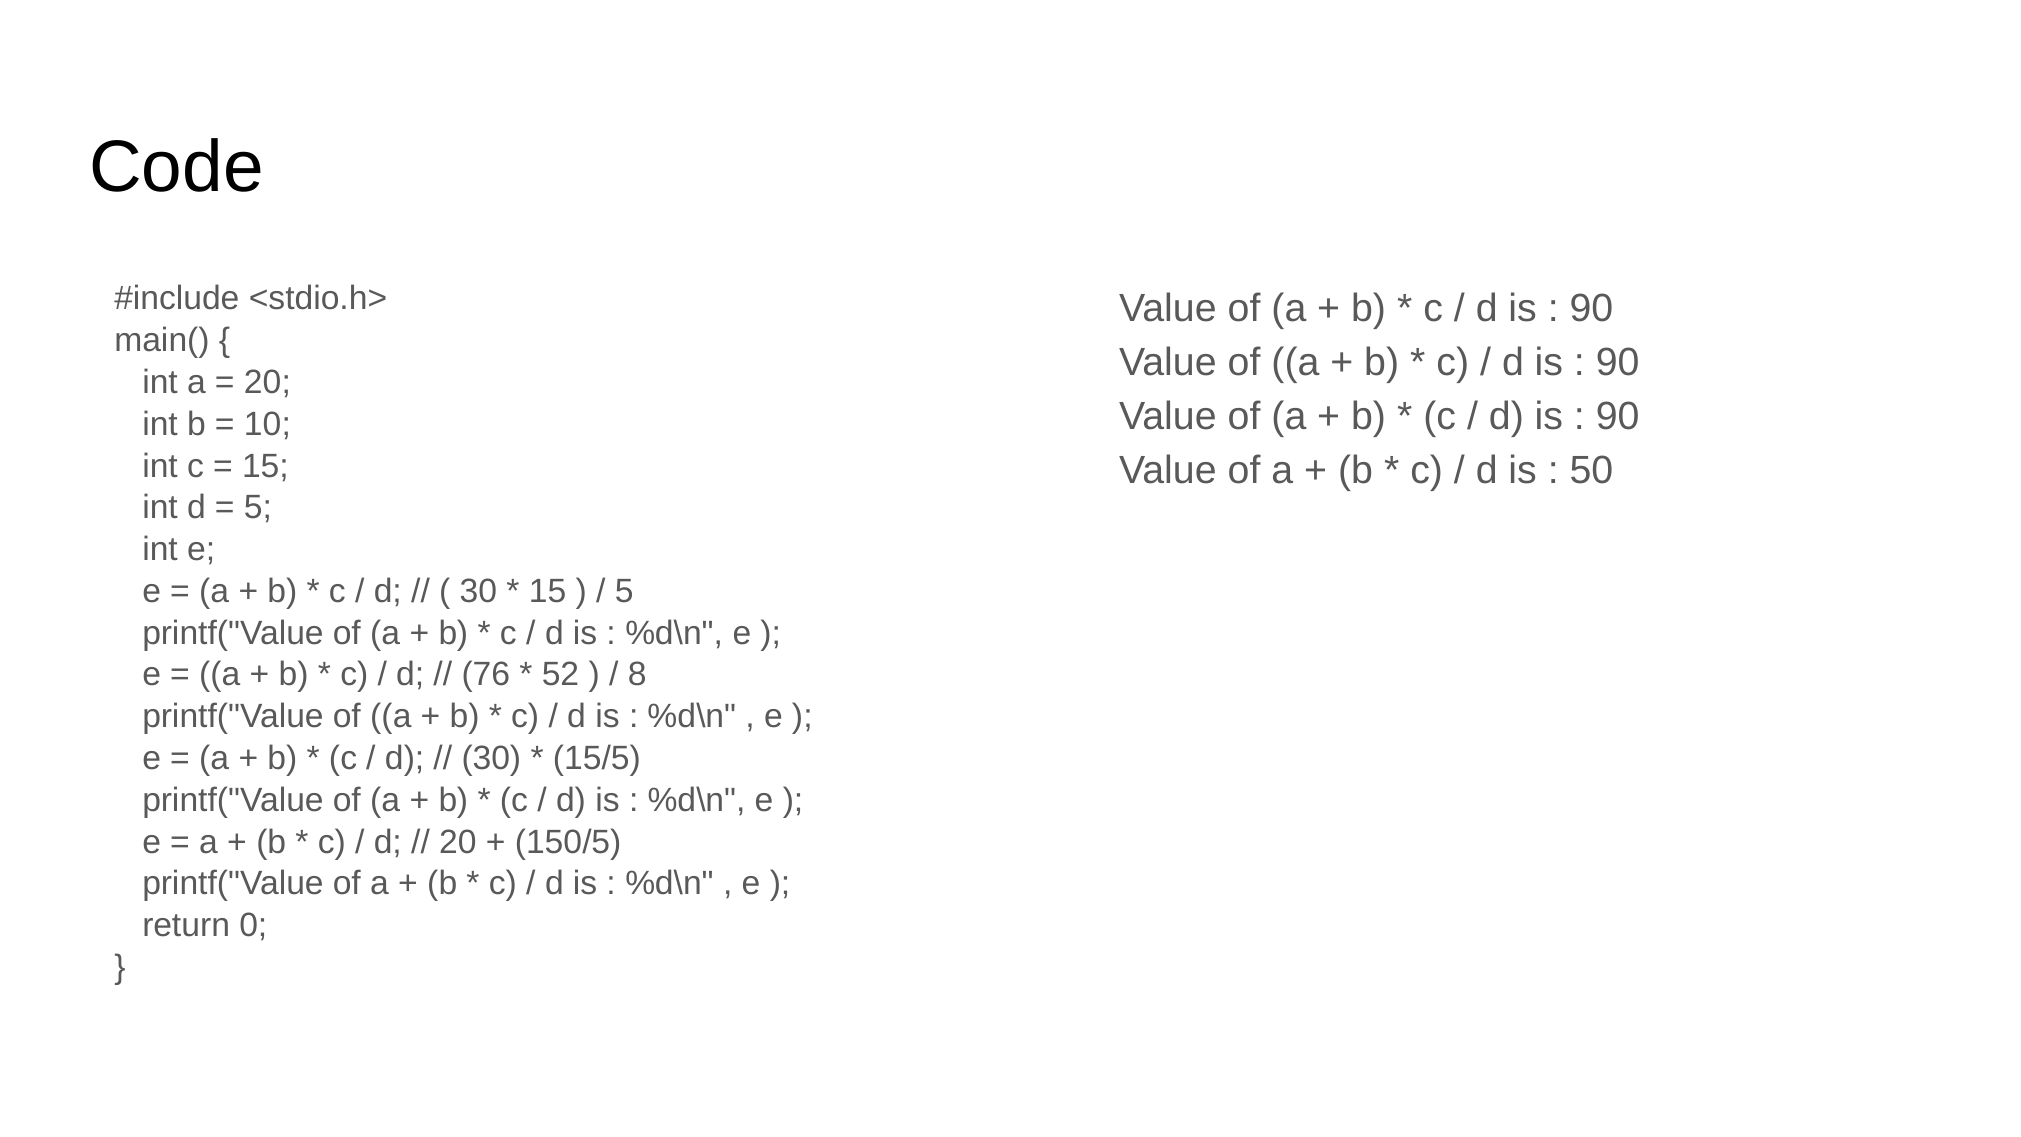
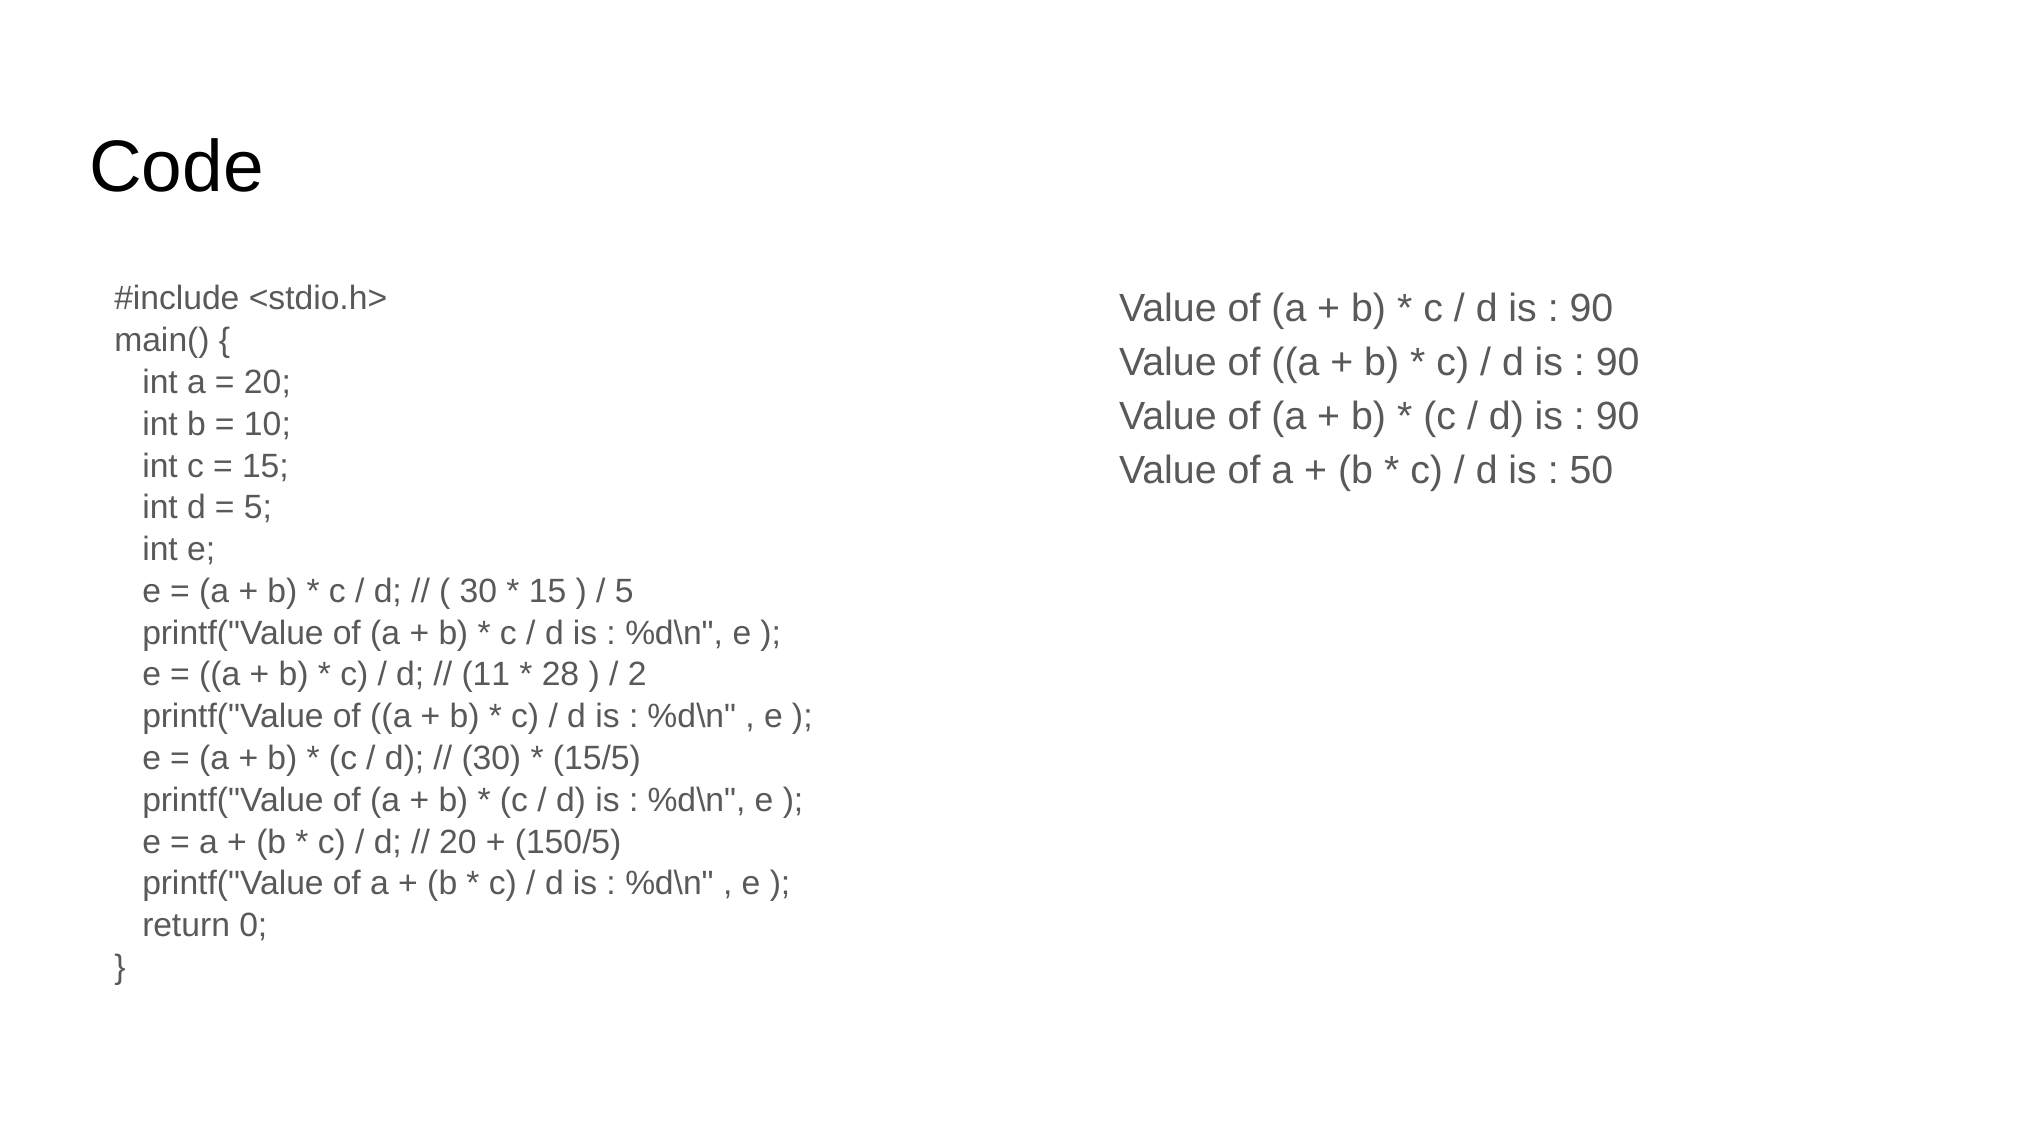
76: 76 -> 11
52: 52 -> 28
8: 8 -> 2
